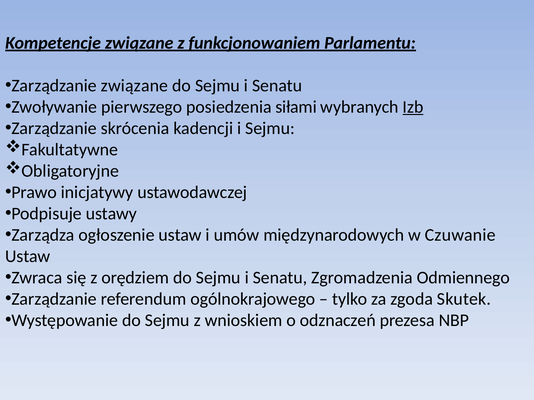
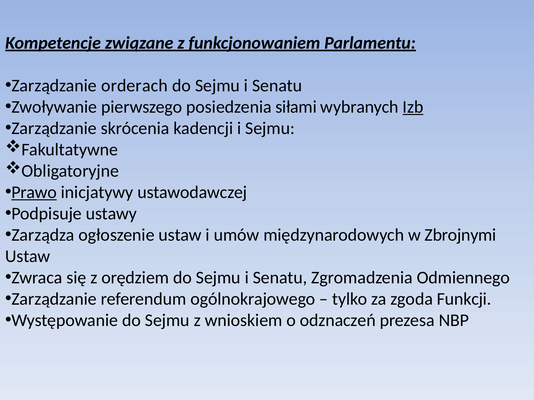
Zarządzanie związane: związane -> orderach
Prawo underline: none -> present
Czuwanie: Czuwanie -> Zbrojnymi
Skutek: Skutek -> Funkcji
